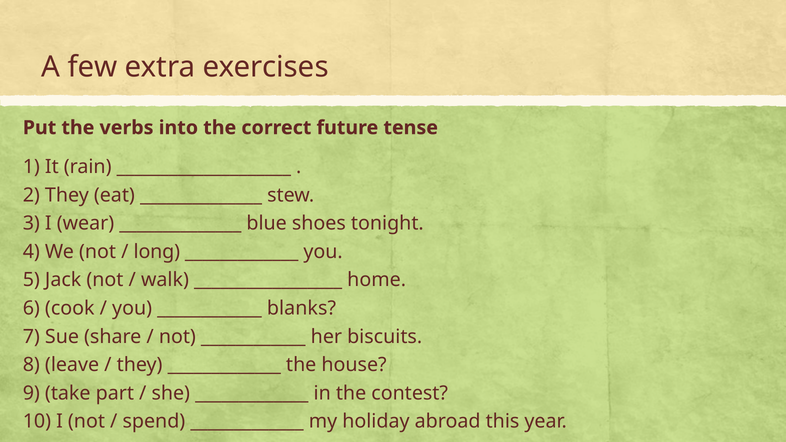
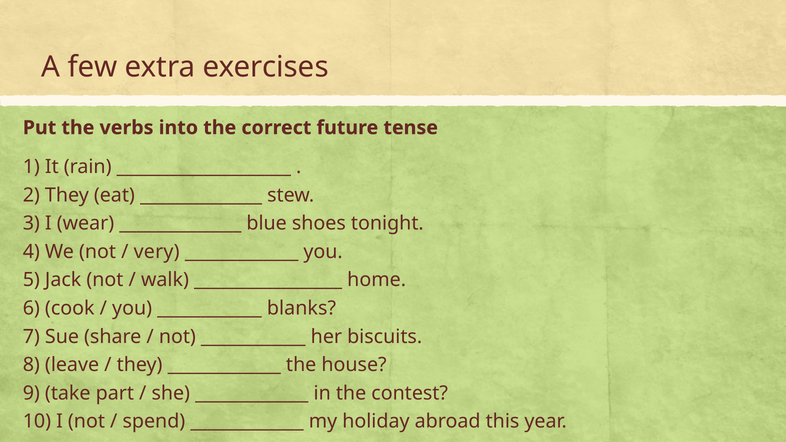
long: long -> very
